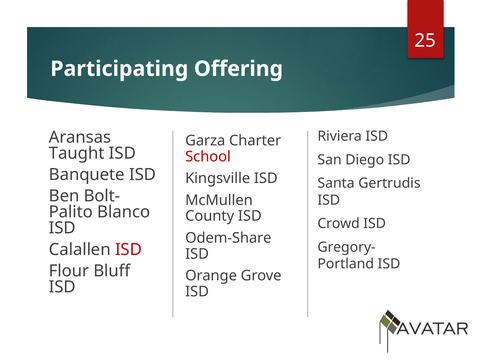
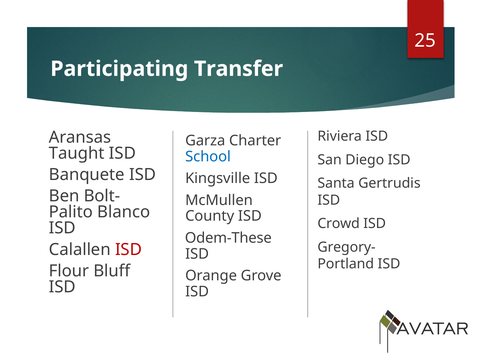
Offering: Offering -> Transfer
School colour: red -> blue
Odem-Share: Odem-Share -> Odem-These
